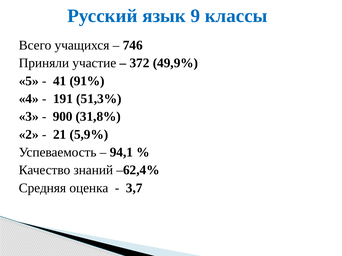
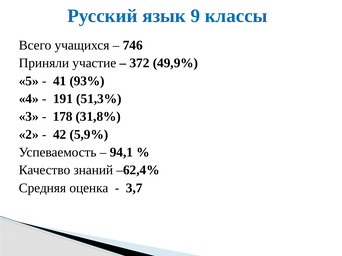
91%: 91% -> 93%
900: 900 -> 178
21: 21 -> 42
